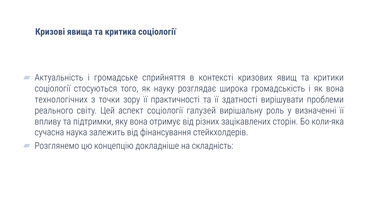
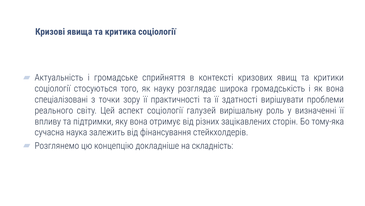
технологічних: технологічних -> спеціалізовані
коли-яка: коли-яка -> тому-яка
